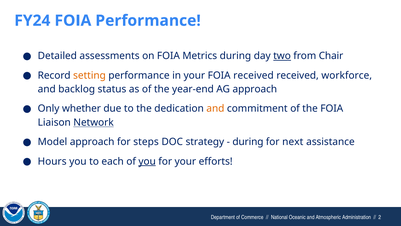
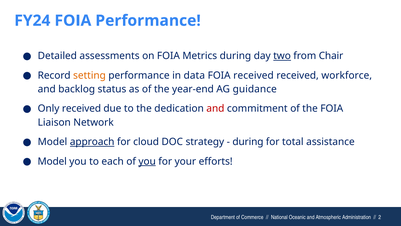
in your: your -> data
AG approach: approach -> guidance
Only whether: whether -> received
and at (215, 108) colour: orange -> red
Network underline: present -> none
approach at (92, 142) underline: none -> present
steps: steps -> cloud
next: next -> total
Hours at (52, 161): Hours -> Model
